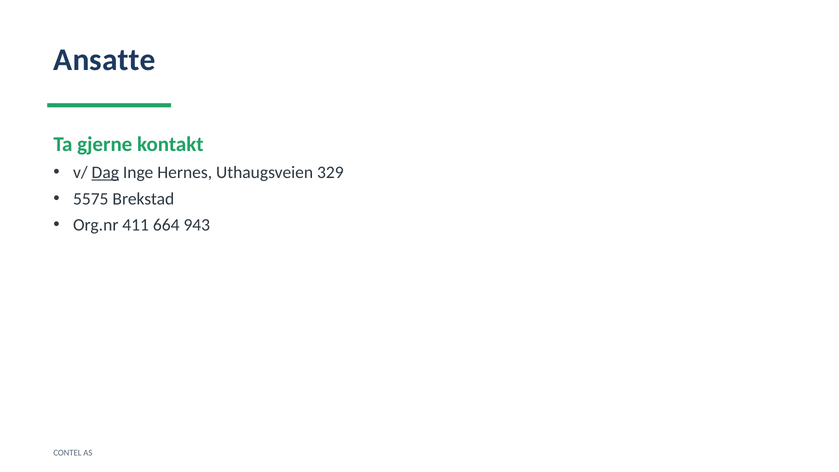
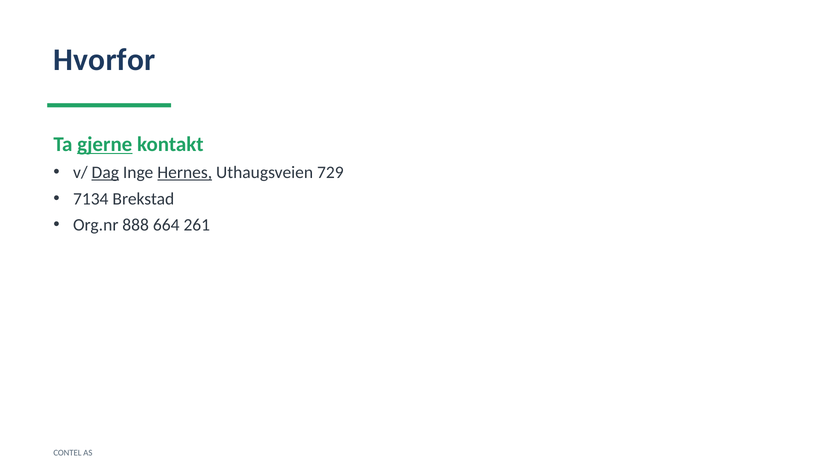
Ansatte: Ansatte -> Hvorfor
gjerne underline: none -> present
Hernes underline: none -> present
329: 329 -> 729
5575: 5575 -> 7134
411: 411 -> 888
943: 943 -> 261
